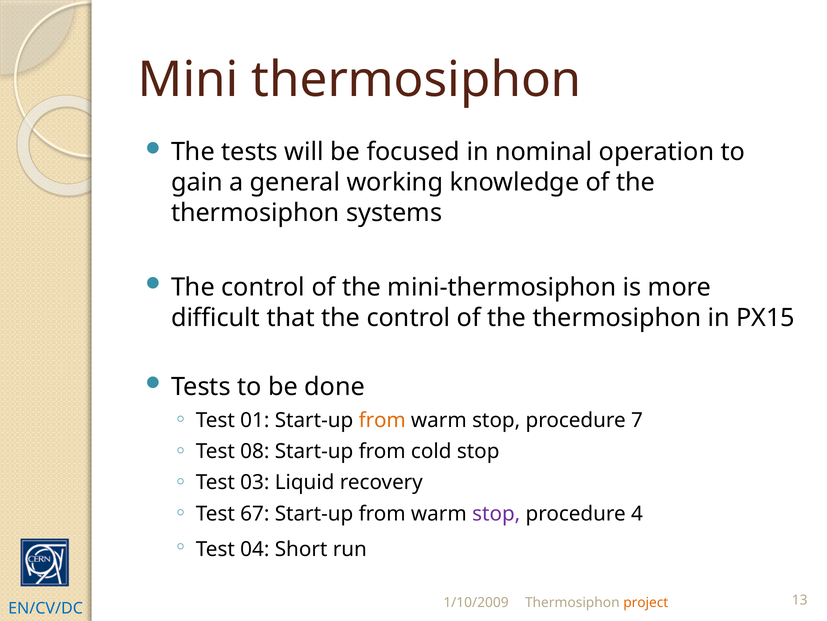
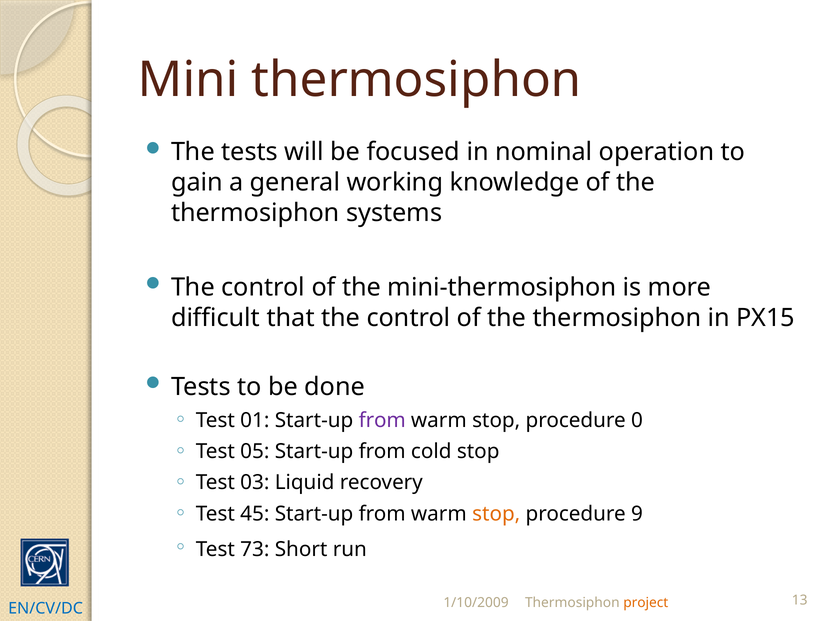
from at (382, 420) colour: orange -> purple
7: 7 -> 0
08: 08 -> 05
67: 67 -> 45
stop at (496, 513) colour: purple -> orange
4: 4 -> 9
04: 04 -> 73
